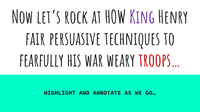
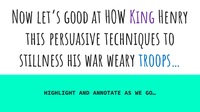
rock: rock -> good
fair: fair -> this
fearfully: fearfully -> stillness
troops… colour: red -> blue
